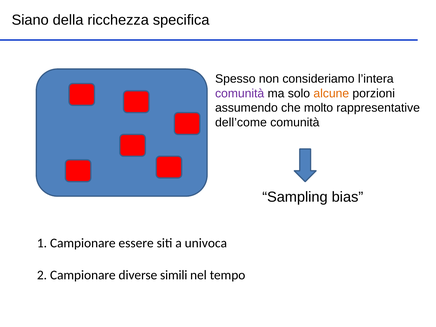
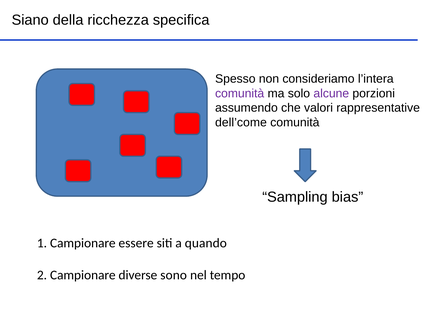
alcune colour: orange -> purple
molto: molto -> valori
univoca: univoca -> quando
simili: simili -> sono
